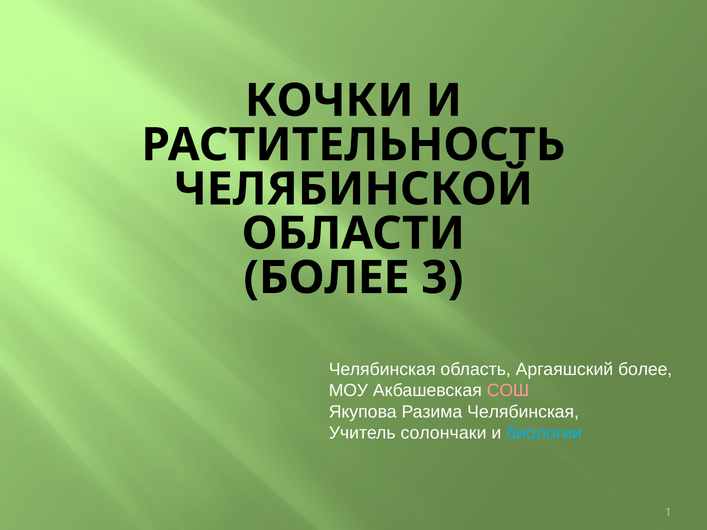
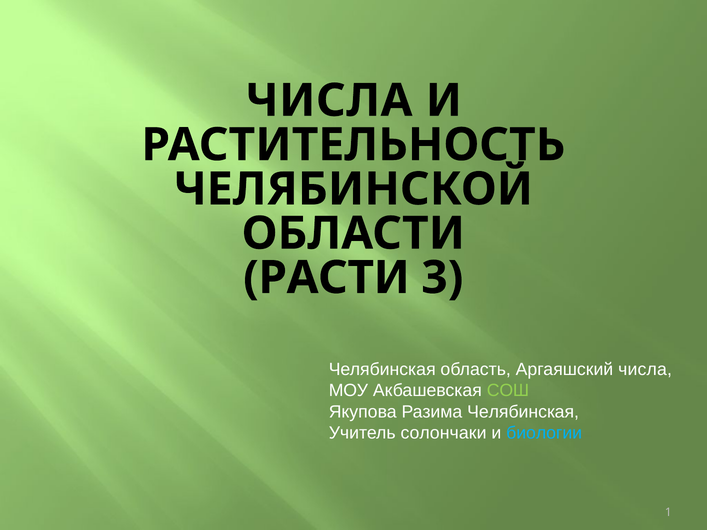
КОЧКИ at (329, 101): КОЧКИ -> ЧИСЛА
БОЛЕЕ at (326, 278): БОЛЕЕ -> РАСТИ
Аргаяшский более: более -> числа
СОШ colour: pink -> light green
